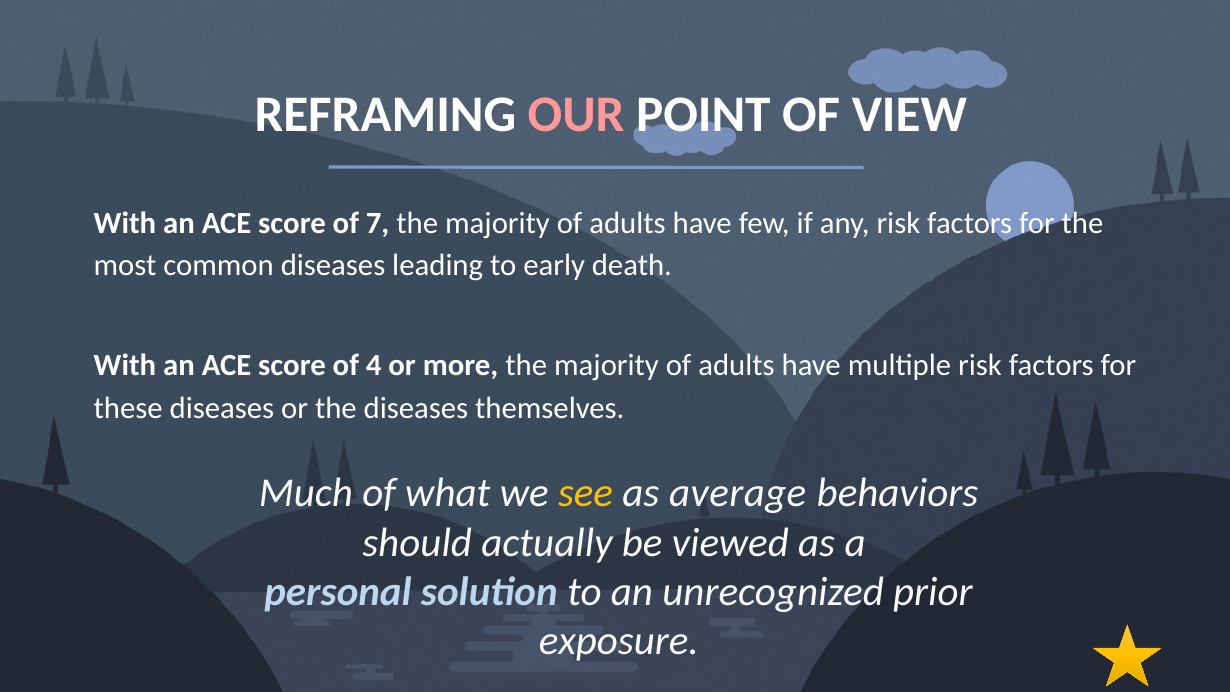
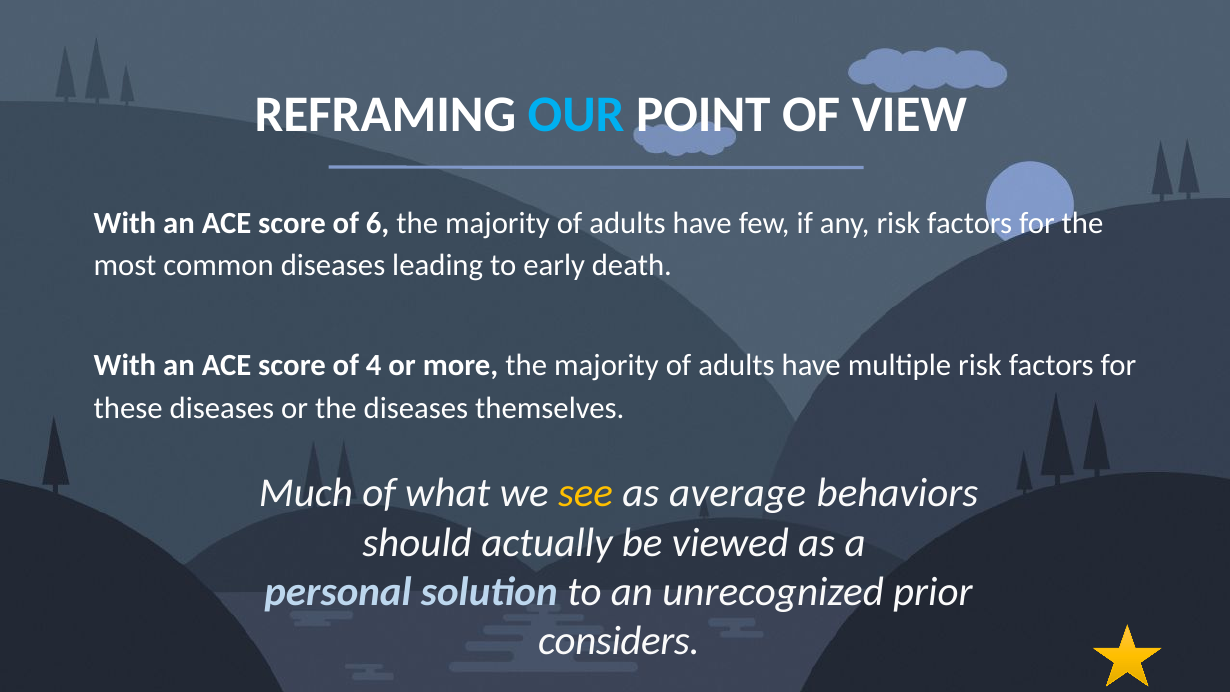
OUR colour: pink -> light blue
7: 7 -> 6
exposure: exposure -> considers
